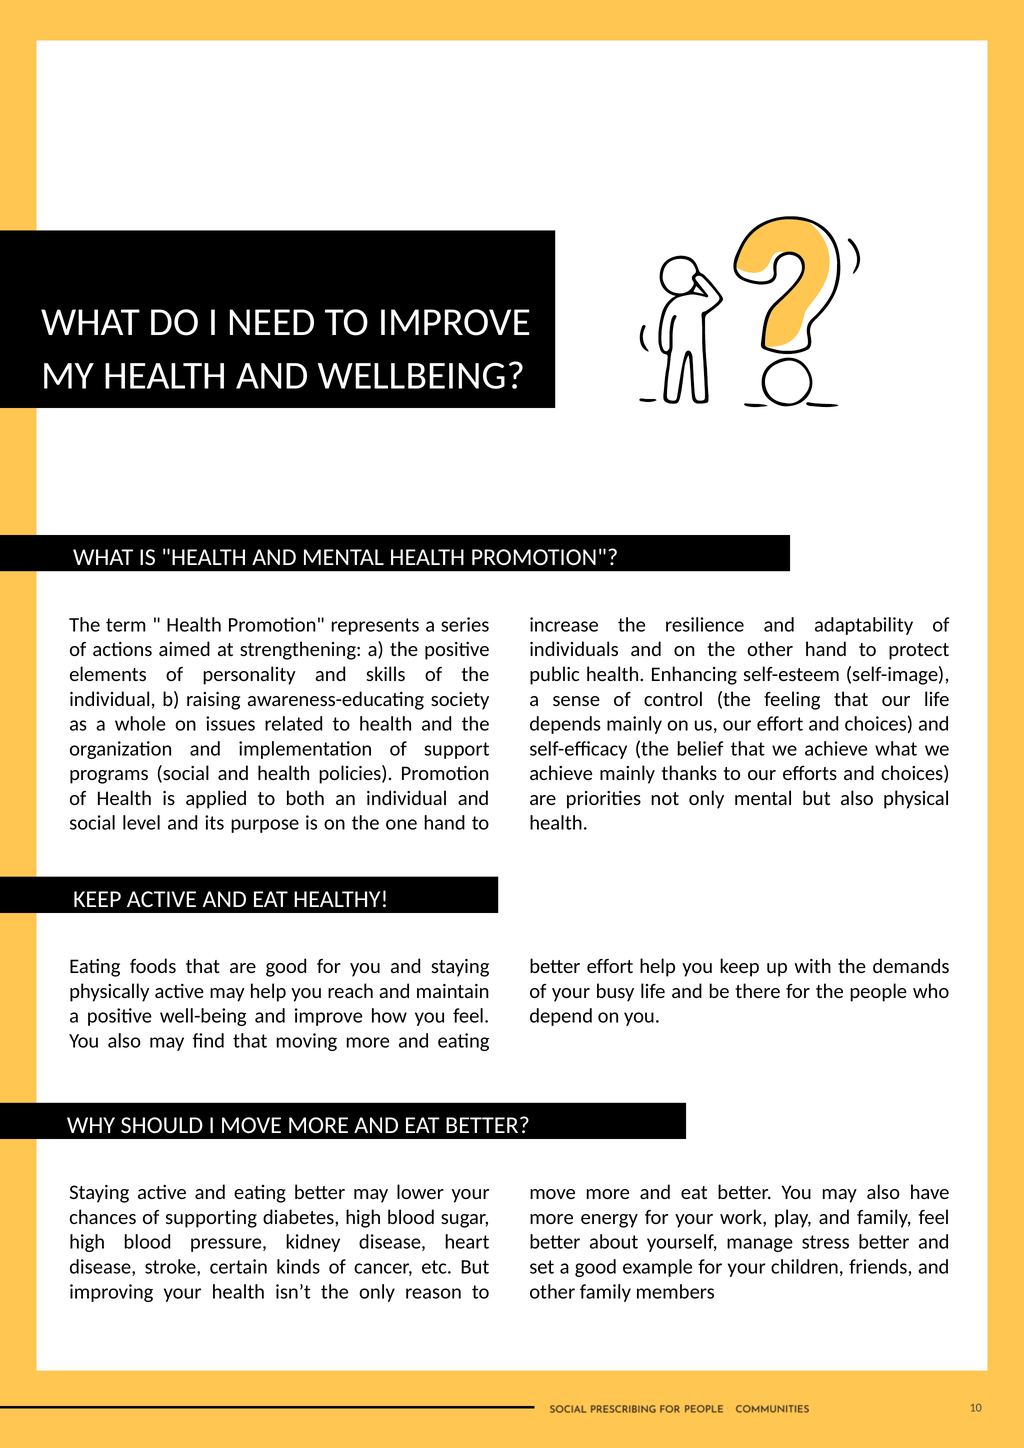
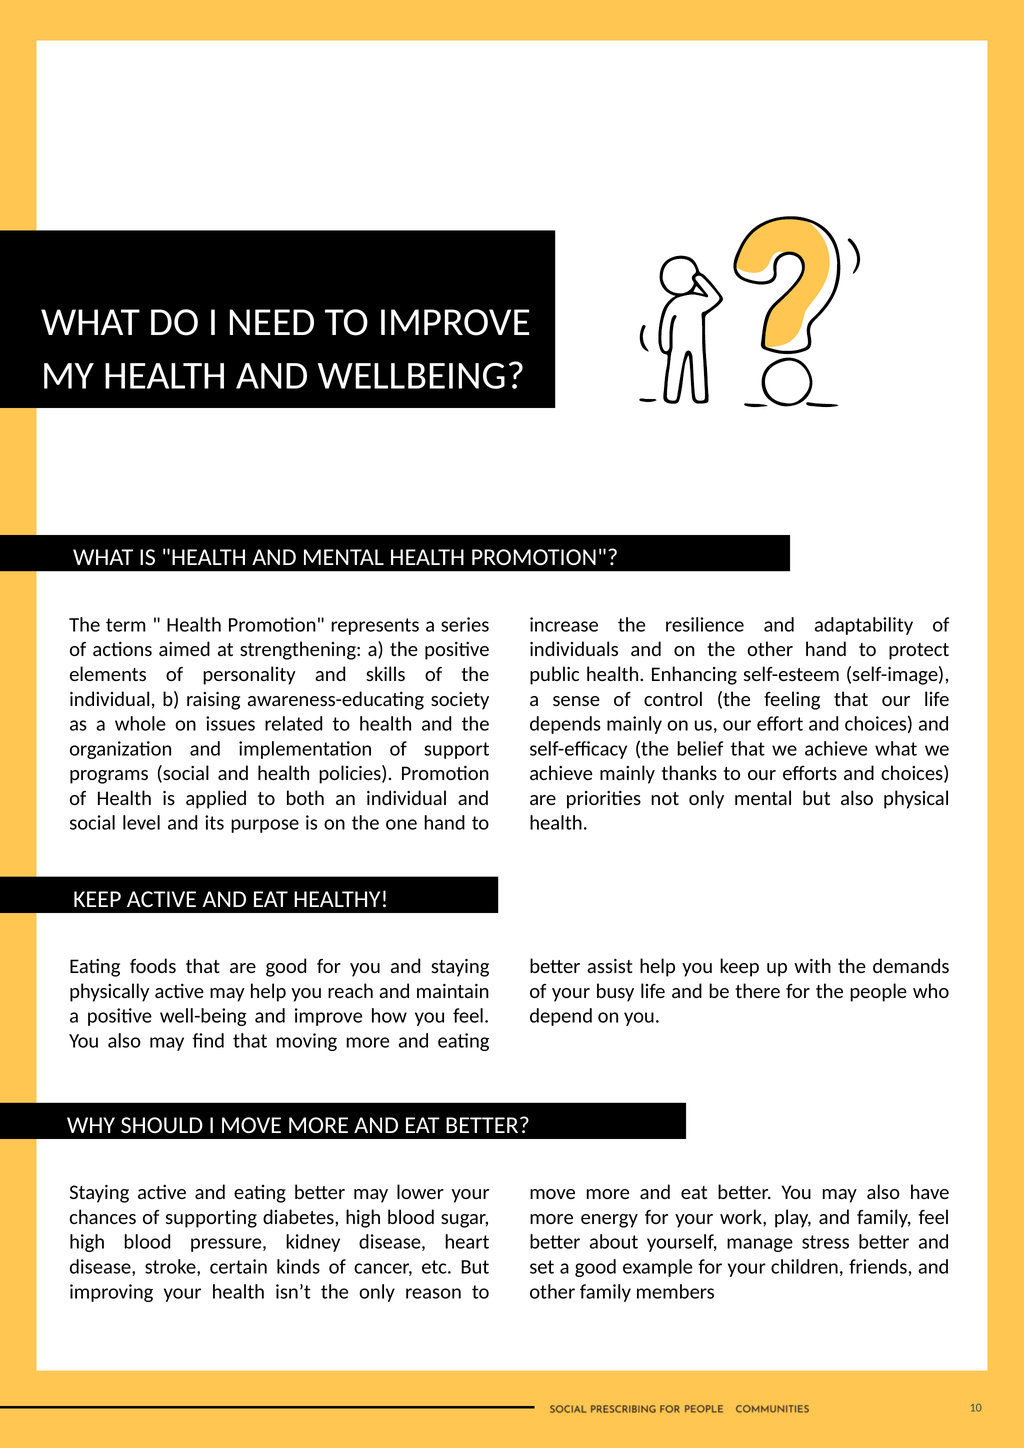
better effort: effort -> assist
